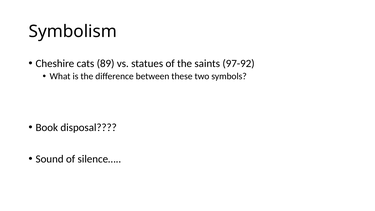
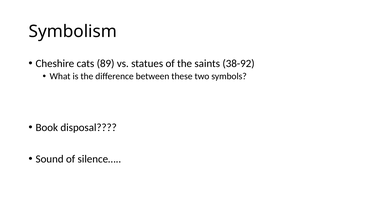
97-92: 97-92 -> 38-92
